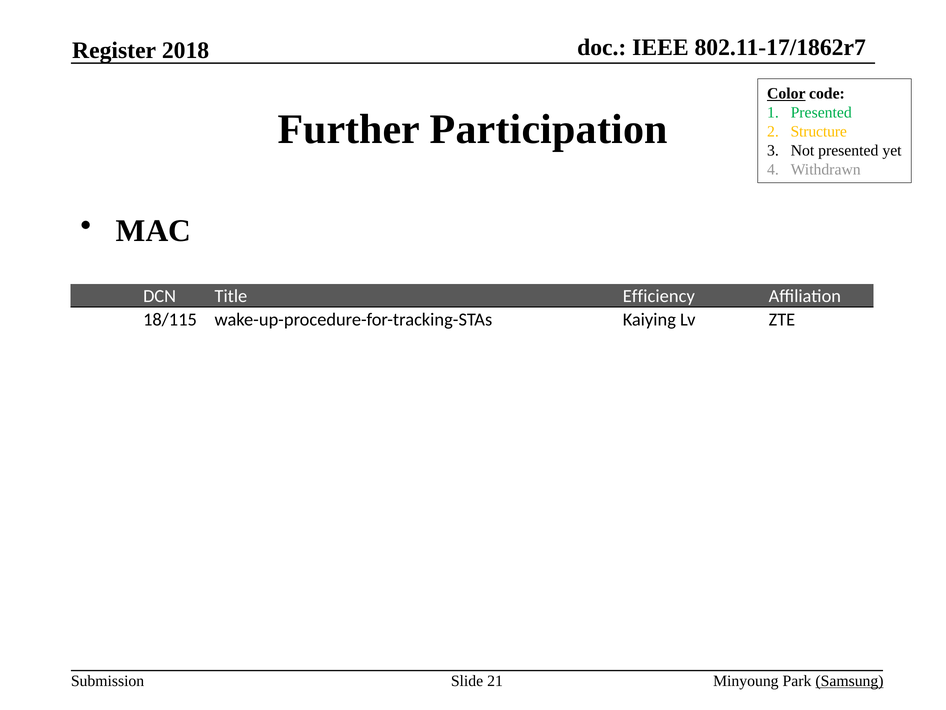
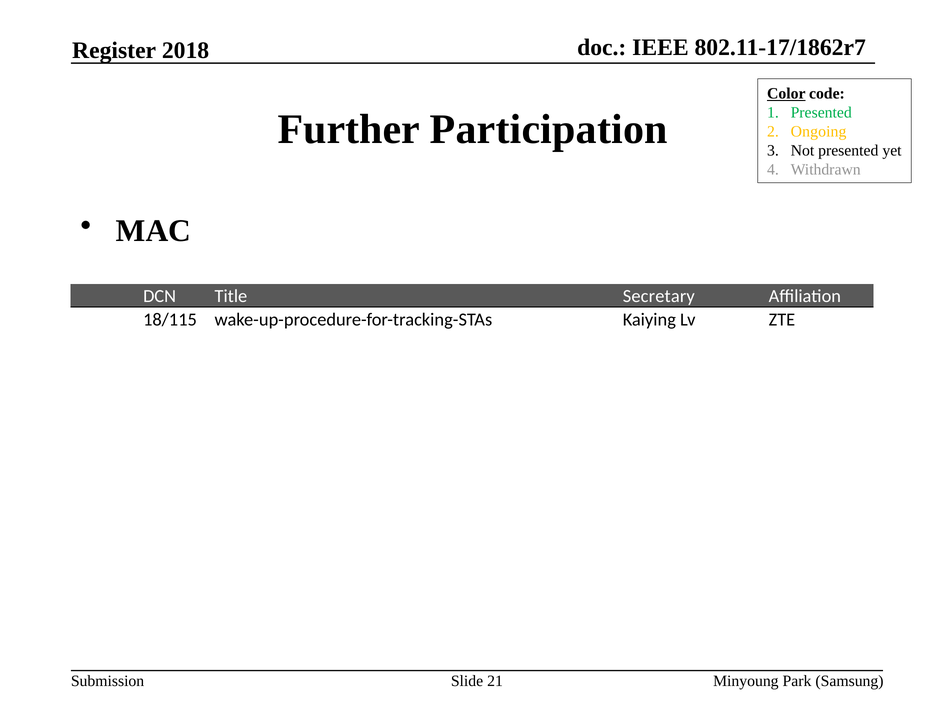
Structure: Structure -> Ongoing
Efficiency: Efficiency -> Secretary
Samsung underline: present -> none
